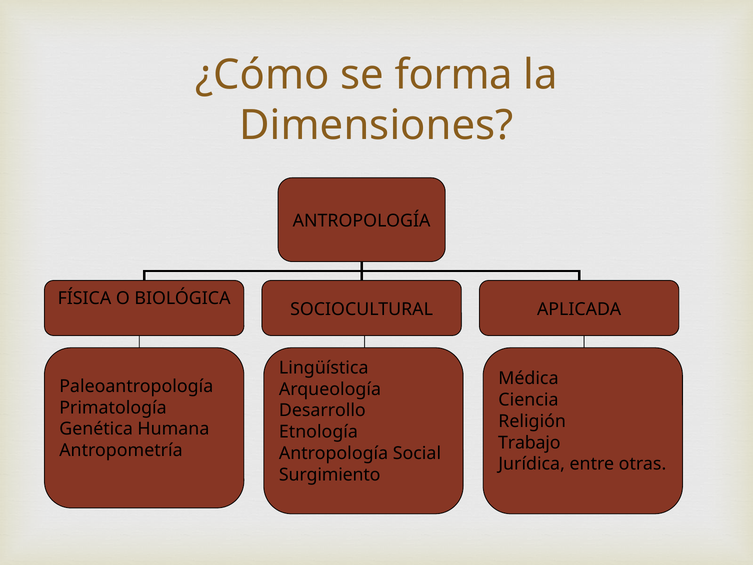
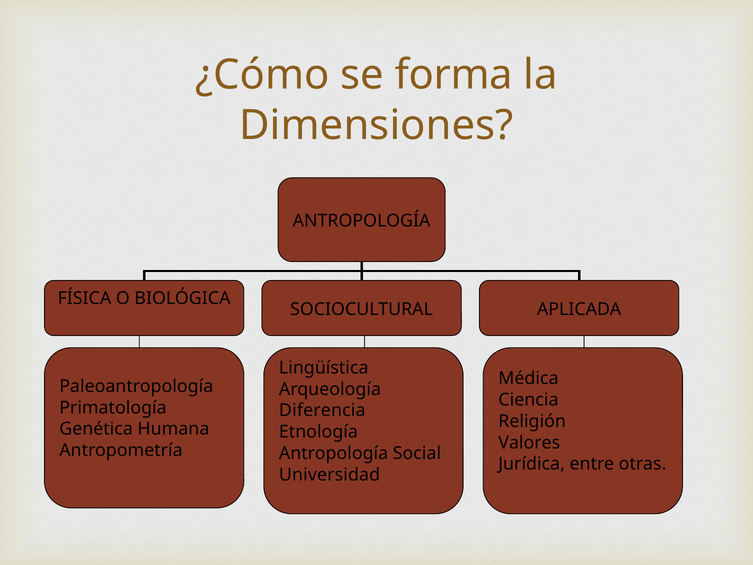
Desarrollo: Desarrollo -> Diferencia
Trabajo: Trabajo -> Valores
Surgimiento: Surgimiento -> Universidad
